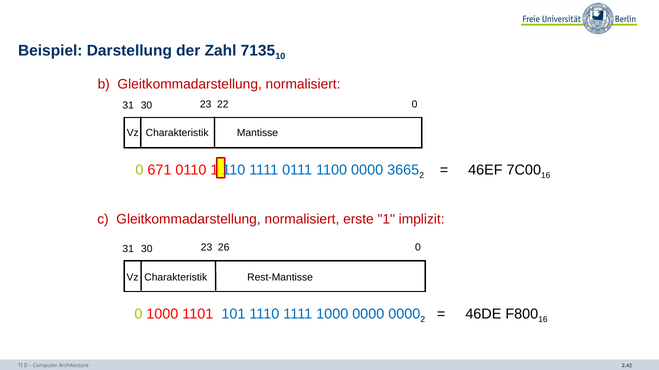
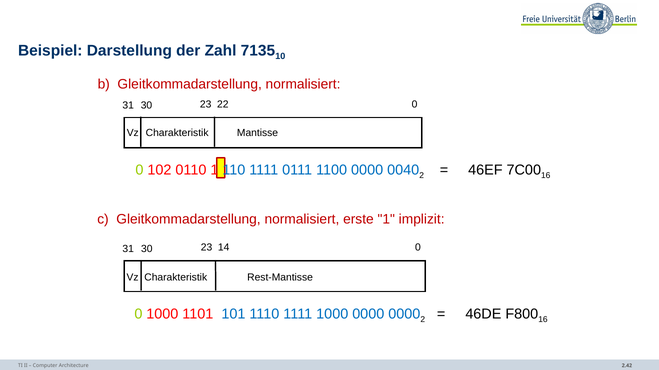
671: 671 -> 102
3665: 3665 -> 0040
26: 26 -> 14
